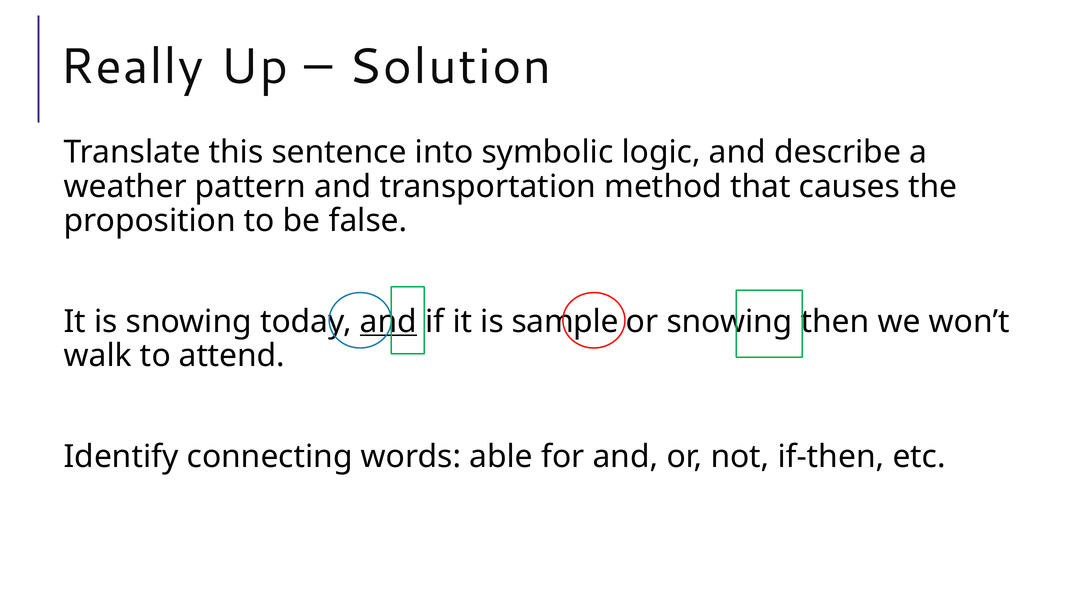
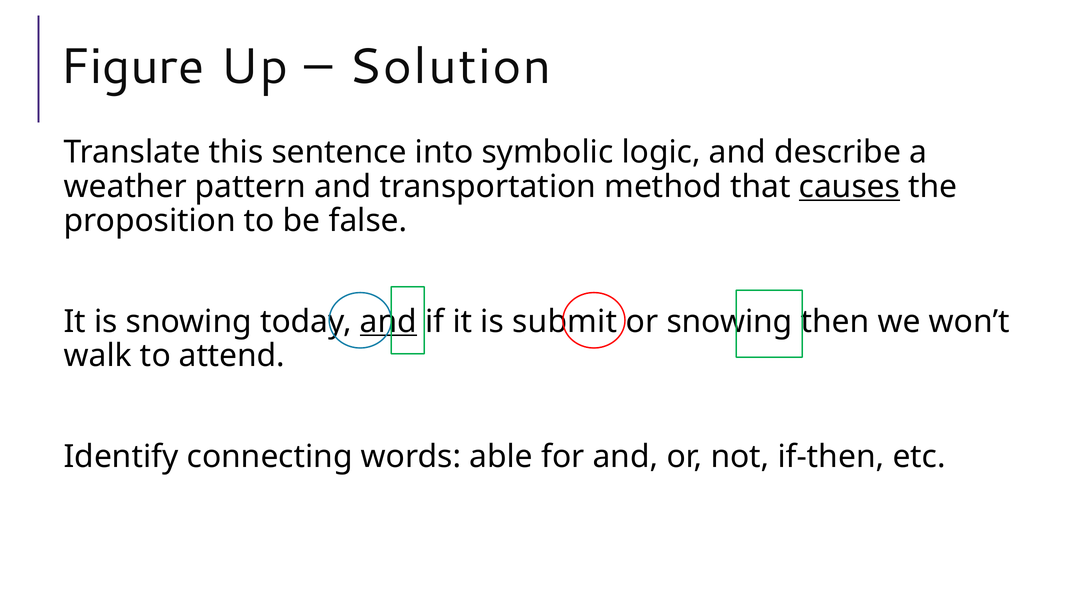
Really: Really -> Figure
causes underline: none -> present
sample: sample -> submit
